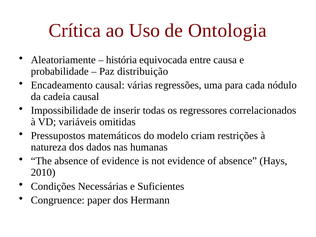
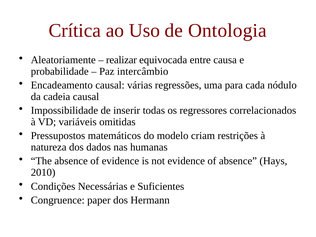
história: história -> realizar
distribuição: distribuição -> intercâmbio
